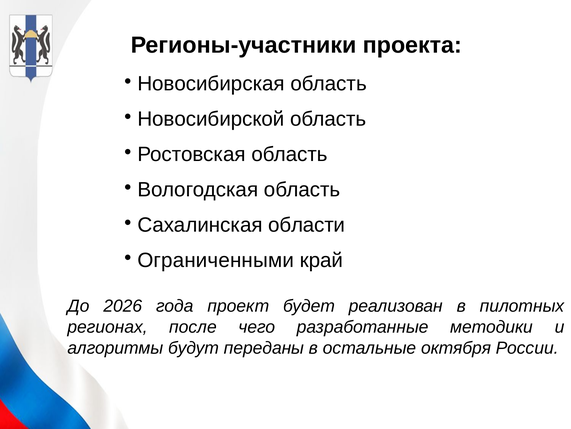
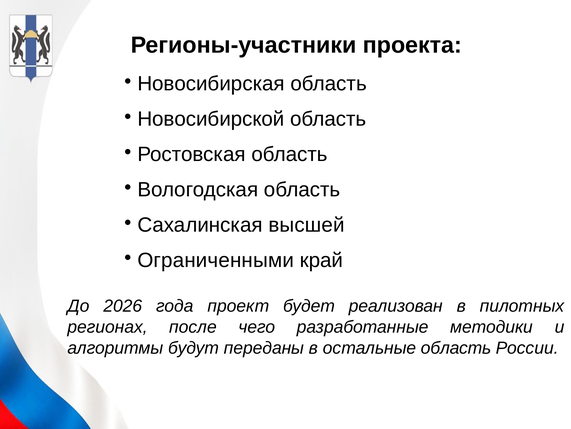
области: области -> высшей
остальные октября: октября -> область
